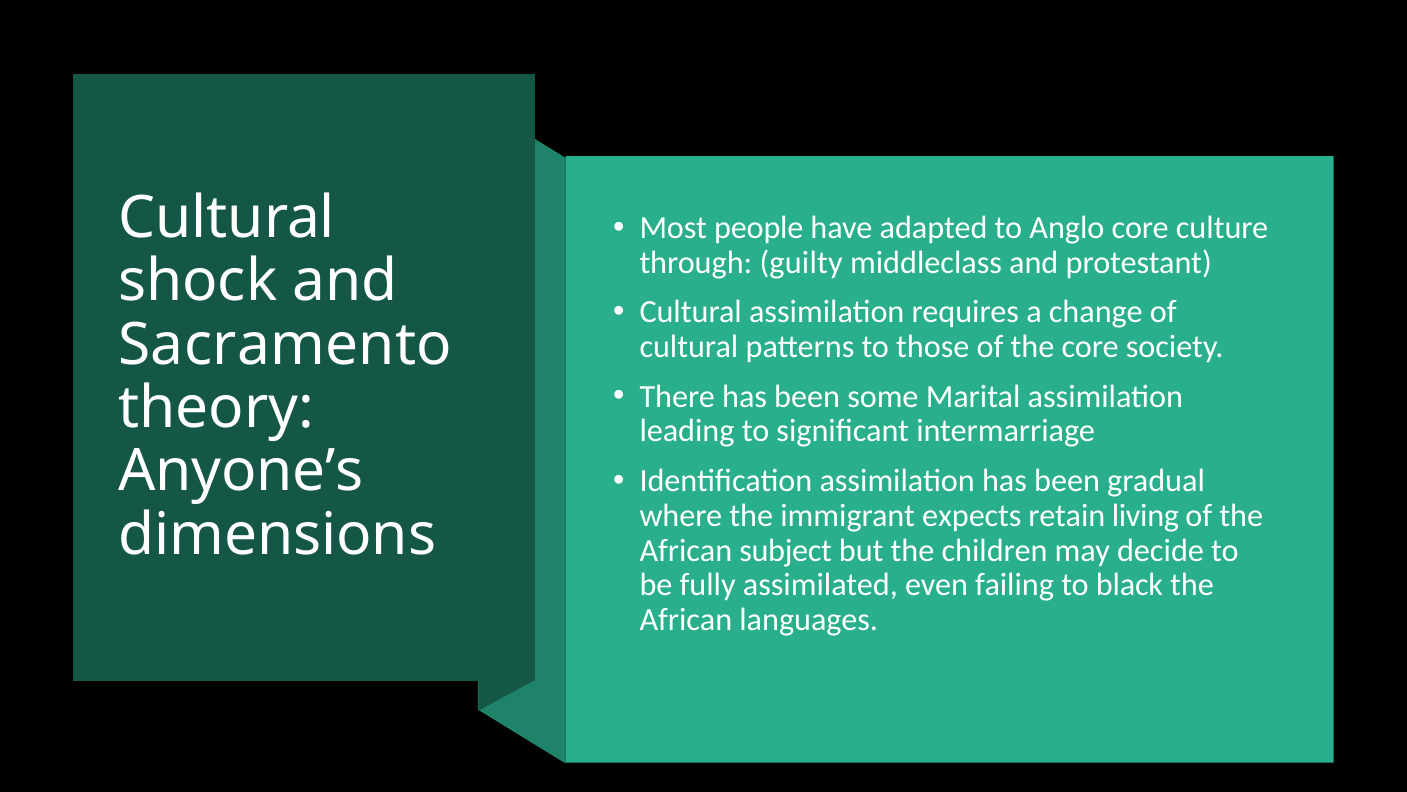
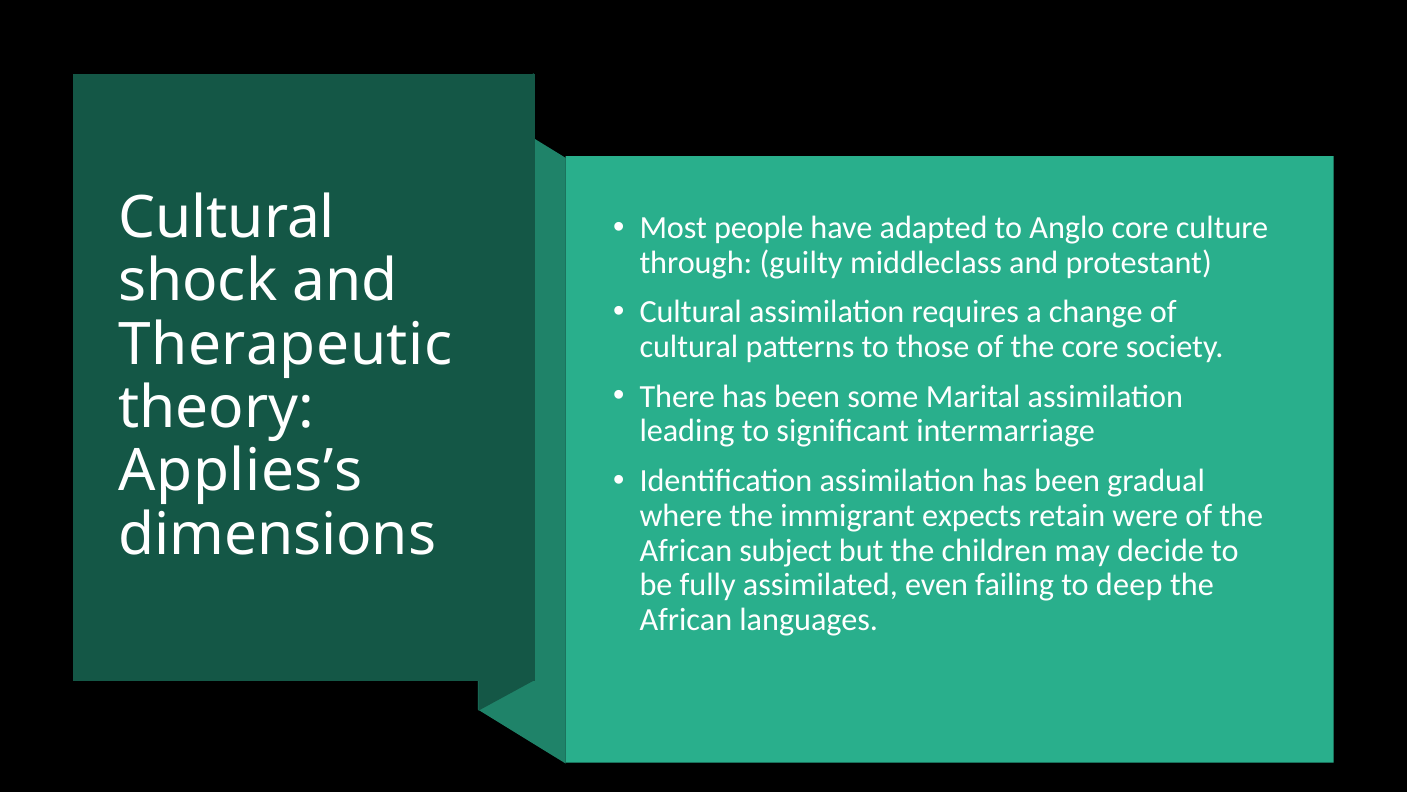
Sacramento: Sacramento -> Therapeutic
Anyone’s: Anyone’s -> Applies’s
living: living -> were
black: black -> deep
